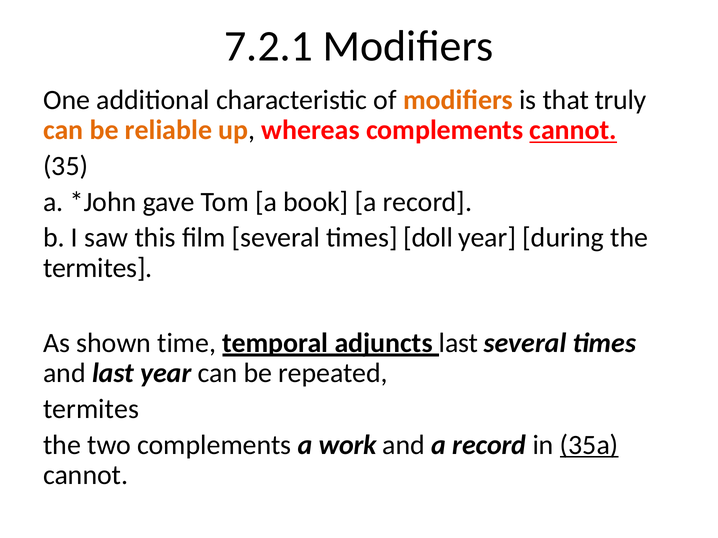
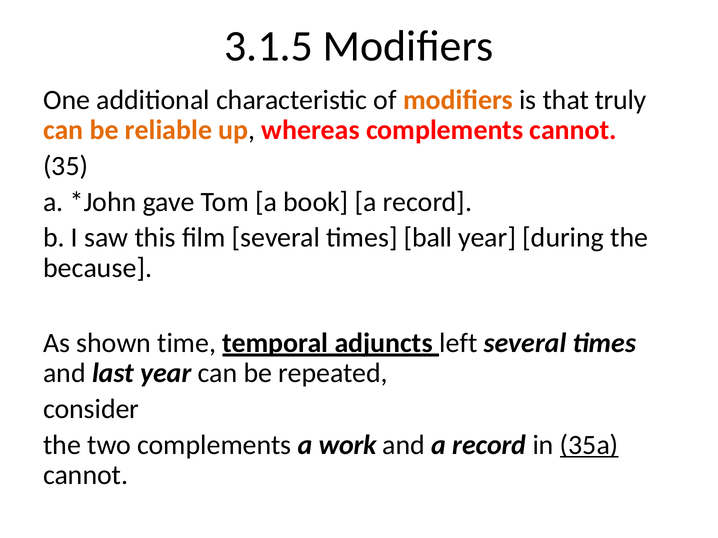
7.2.1: 7.2.1 -> 3.1.5
cannot at (573, 130) underline: present -> none
doll: doll -> ball
termites at (98, 268): termites -> because
adjuncts last: last -> left
termites at (91, 409): termites -> consider
